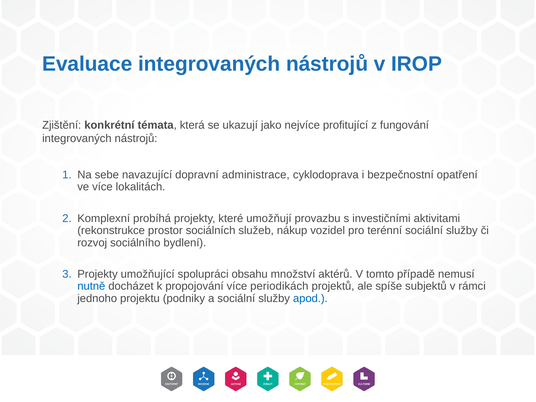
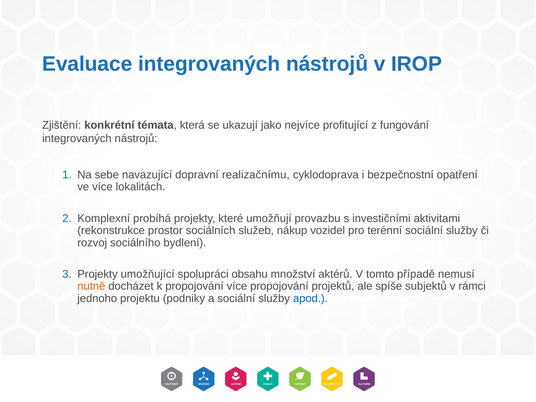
administrace: administrace -> realizačnímu
nutně colour: blue -> orange
více periodikách: periodikách -> propojování
